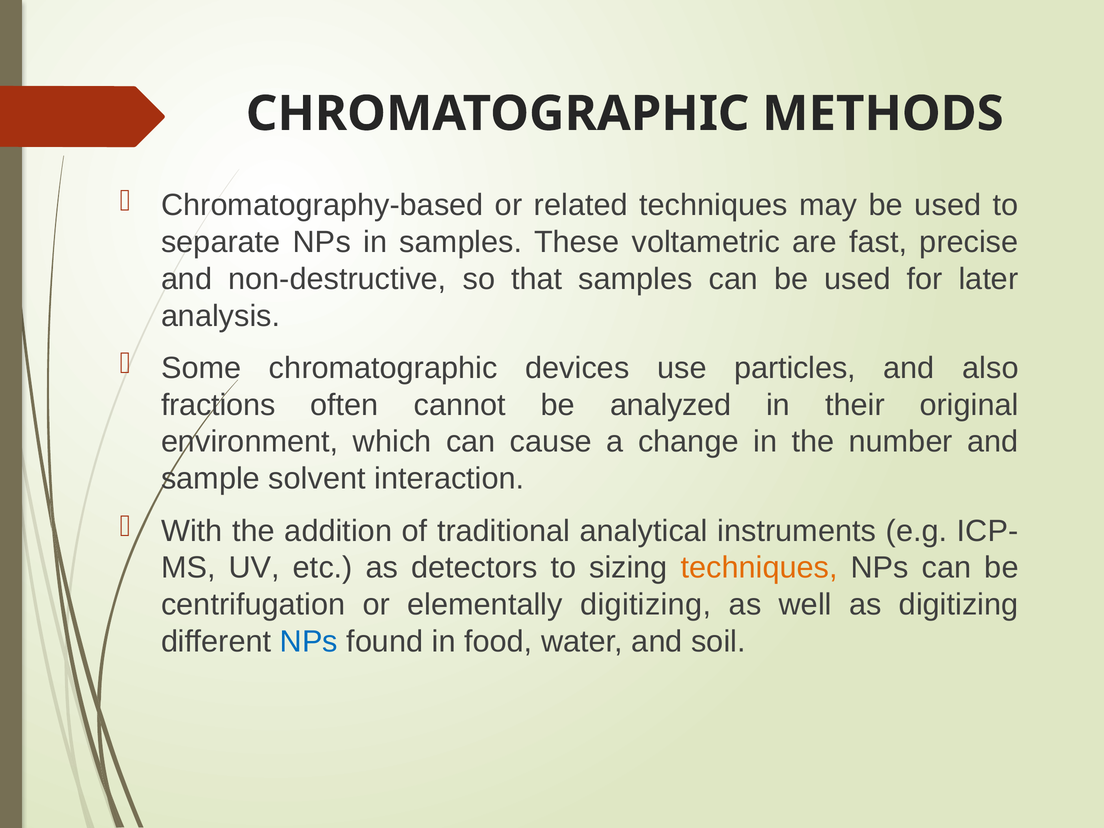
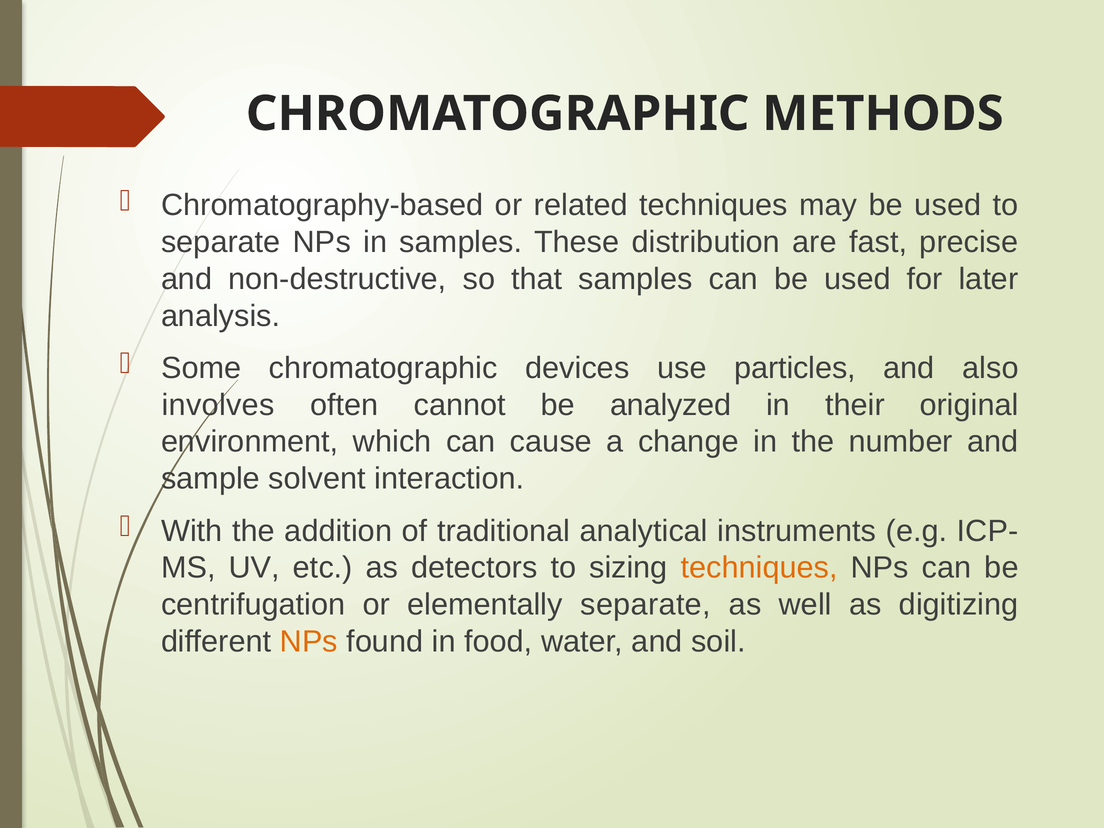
voltametric: voltametric -> distribution
fractions: fractions -> involves
elementally digitizing: digitizing -> separate
NPs at (309, 641) colour: blue -> orange
